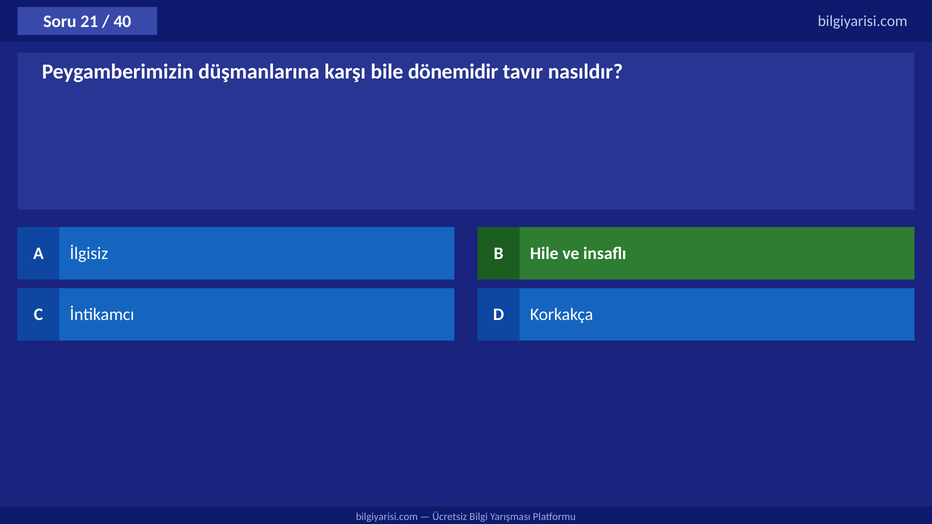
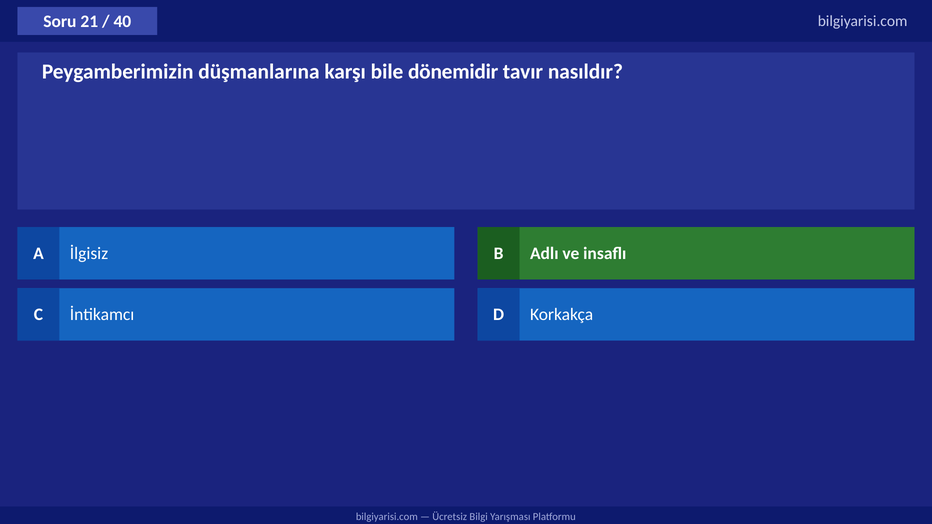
Hile: Hile -> Adlı
